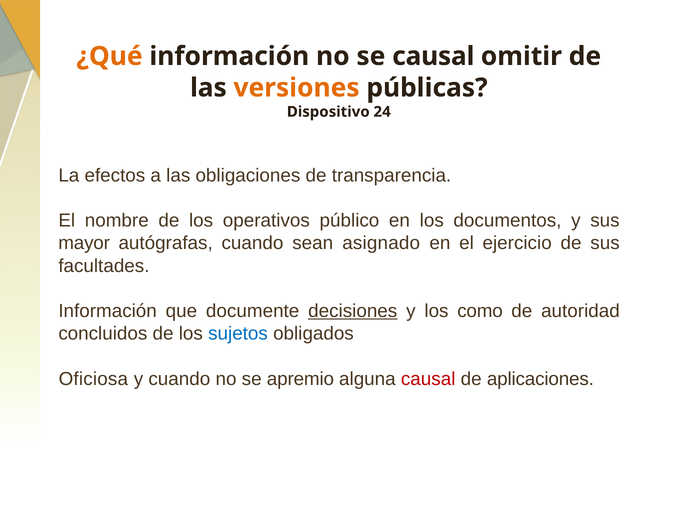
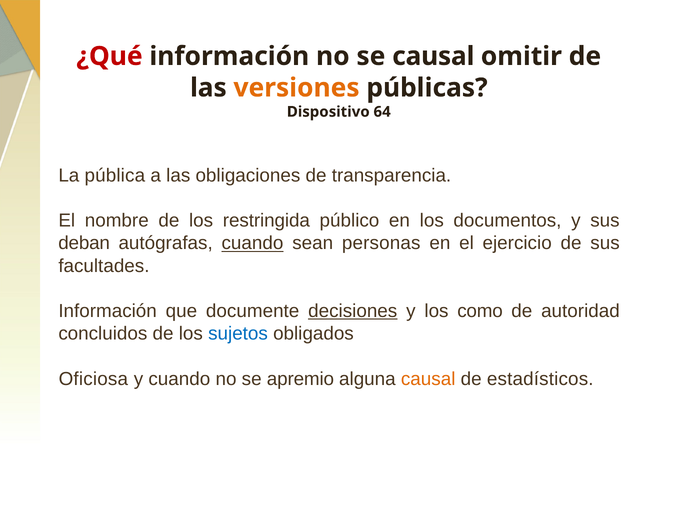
¿Qué colour: orange -> red
24: 24 -> 64
efectos: efectos -> pública
operativos: operativos -> restringida
mayor: mayor -> deban
cuando at (252, 244) underline: none -> present
asignado: asignado -> personas
causal at (428, 379) colour: red -> orange
aplicaciones: aplicaciones -> estadísticos
